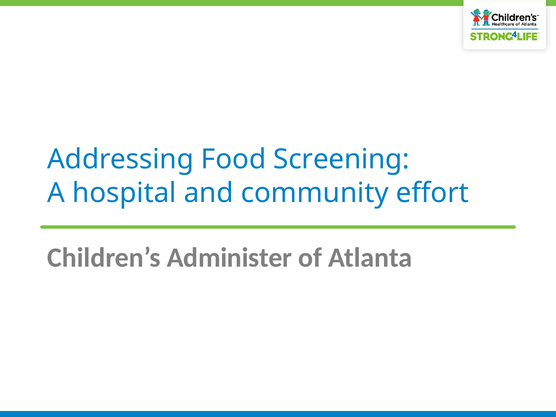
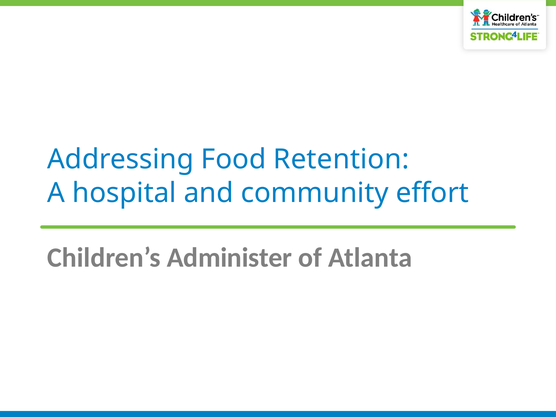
Screening: Screening -> Retention
